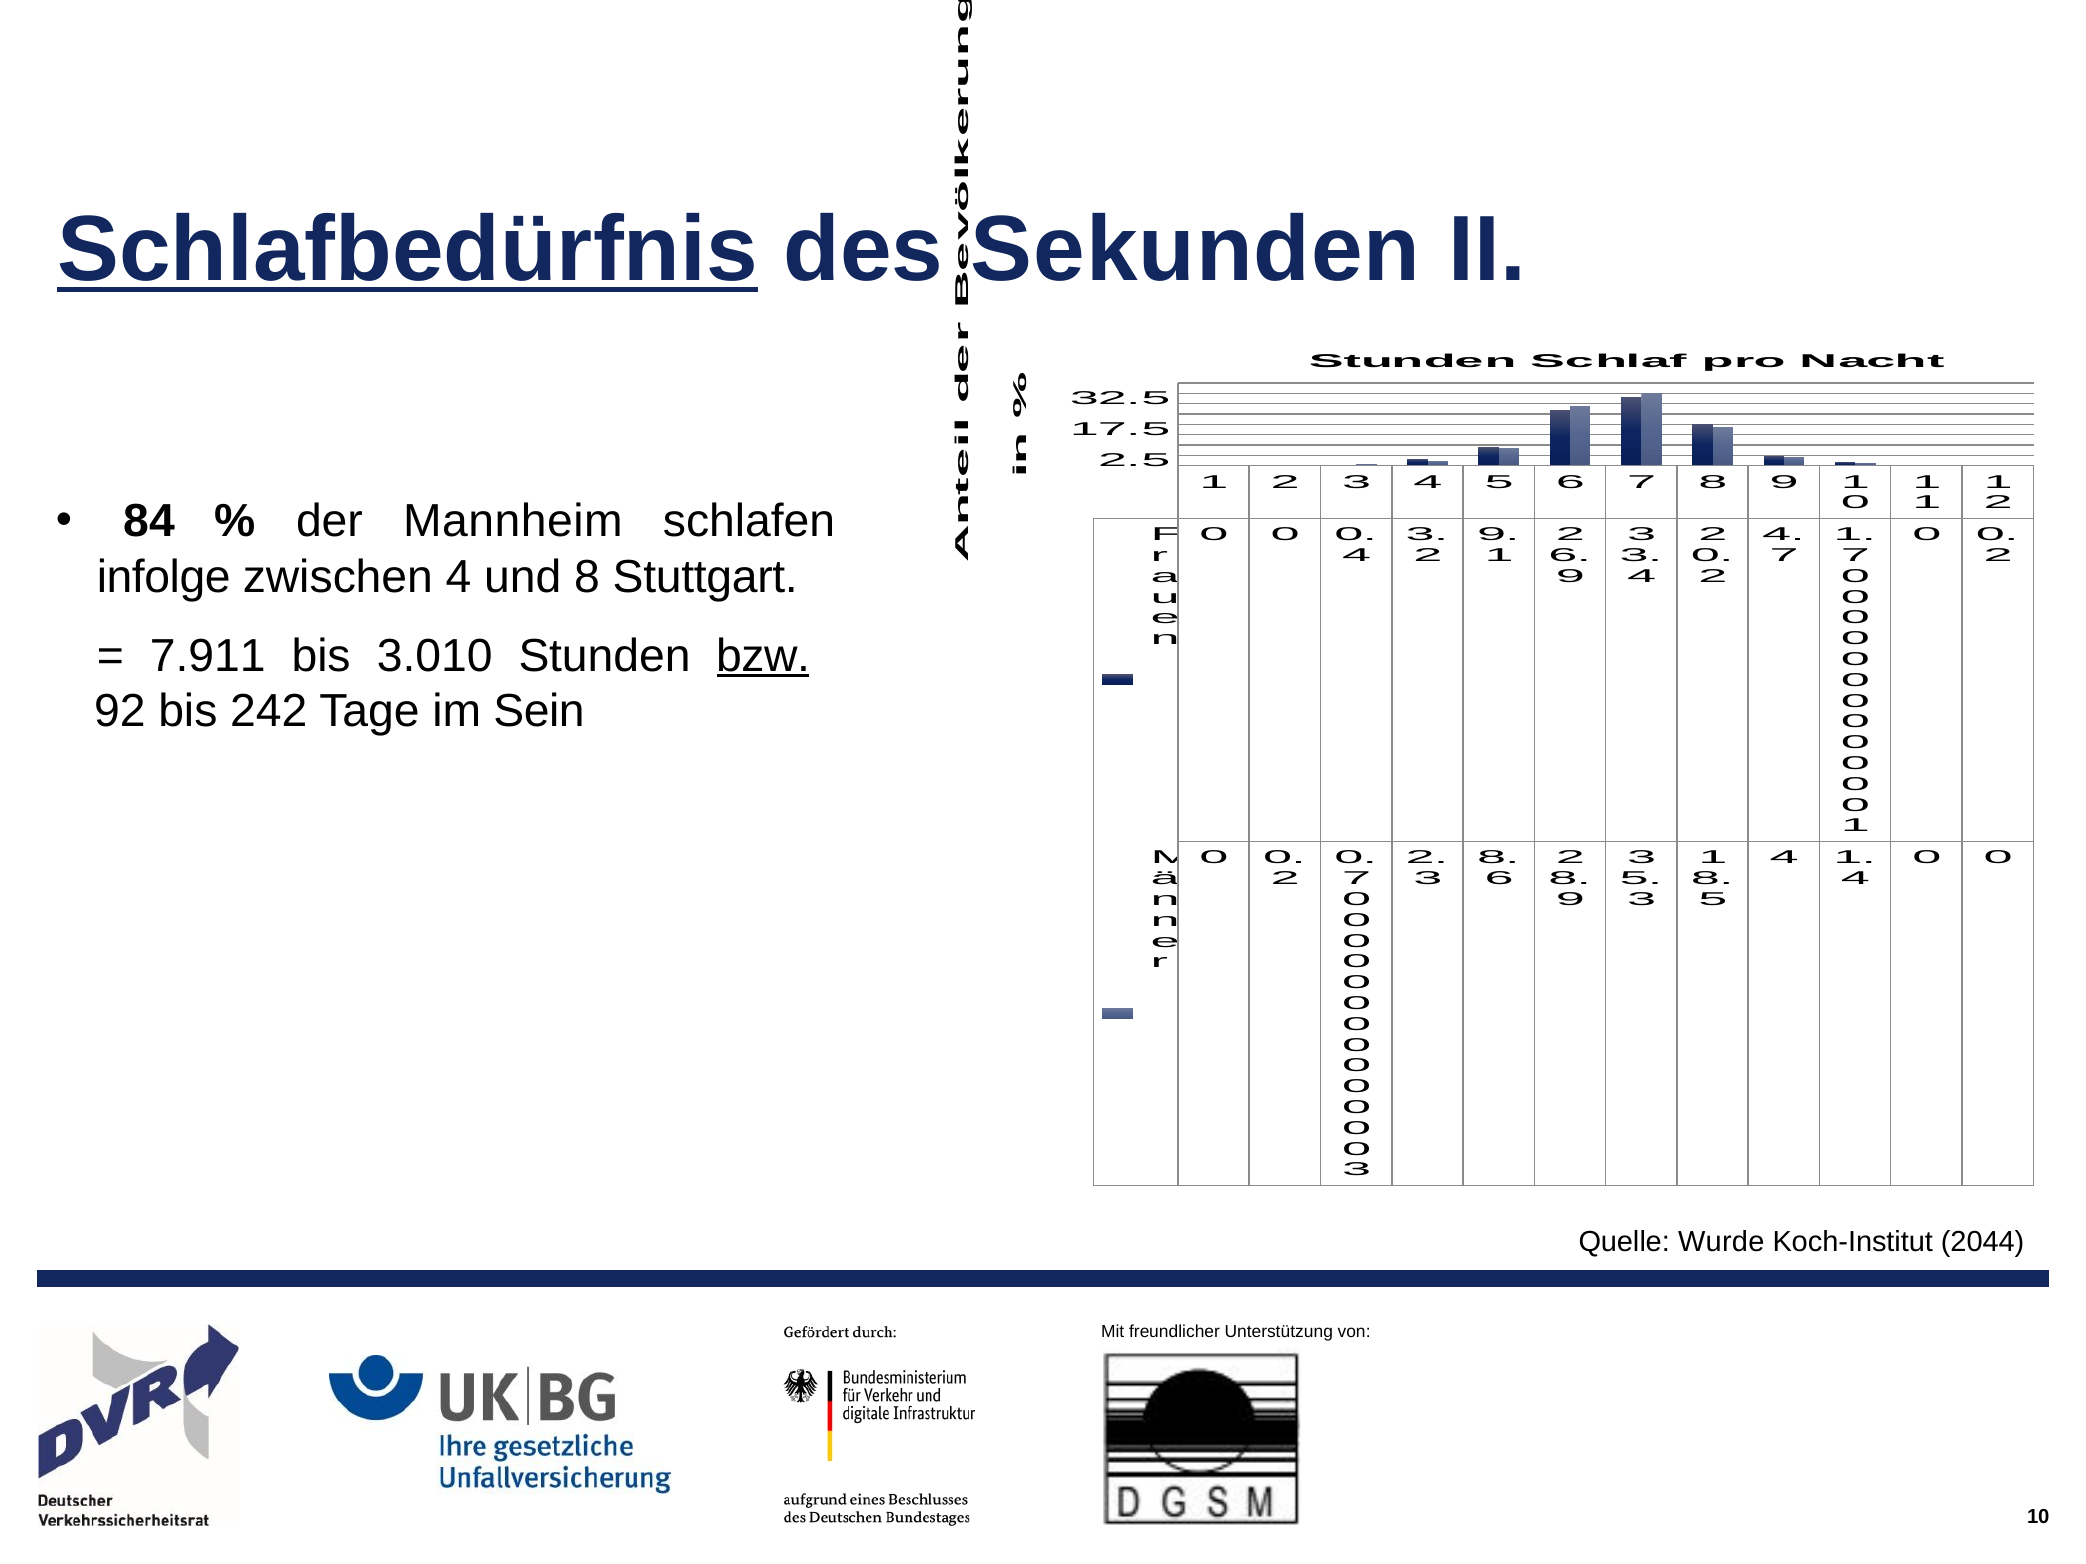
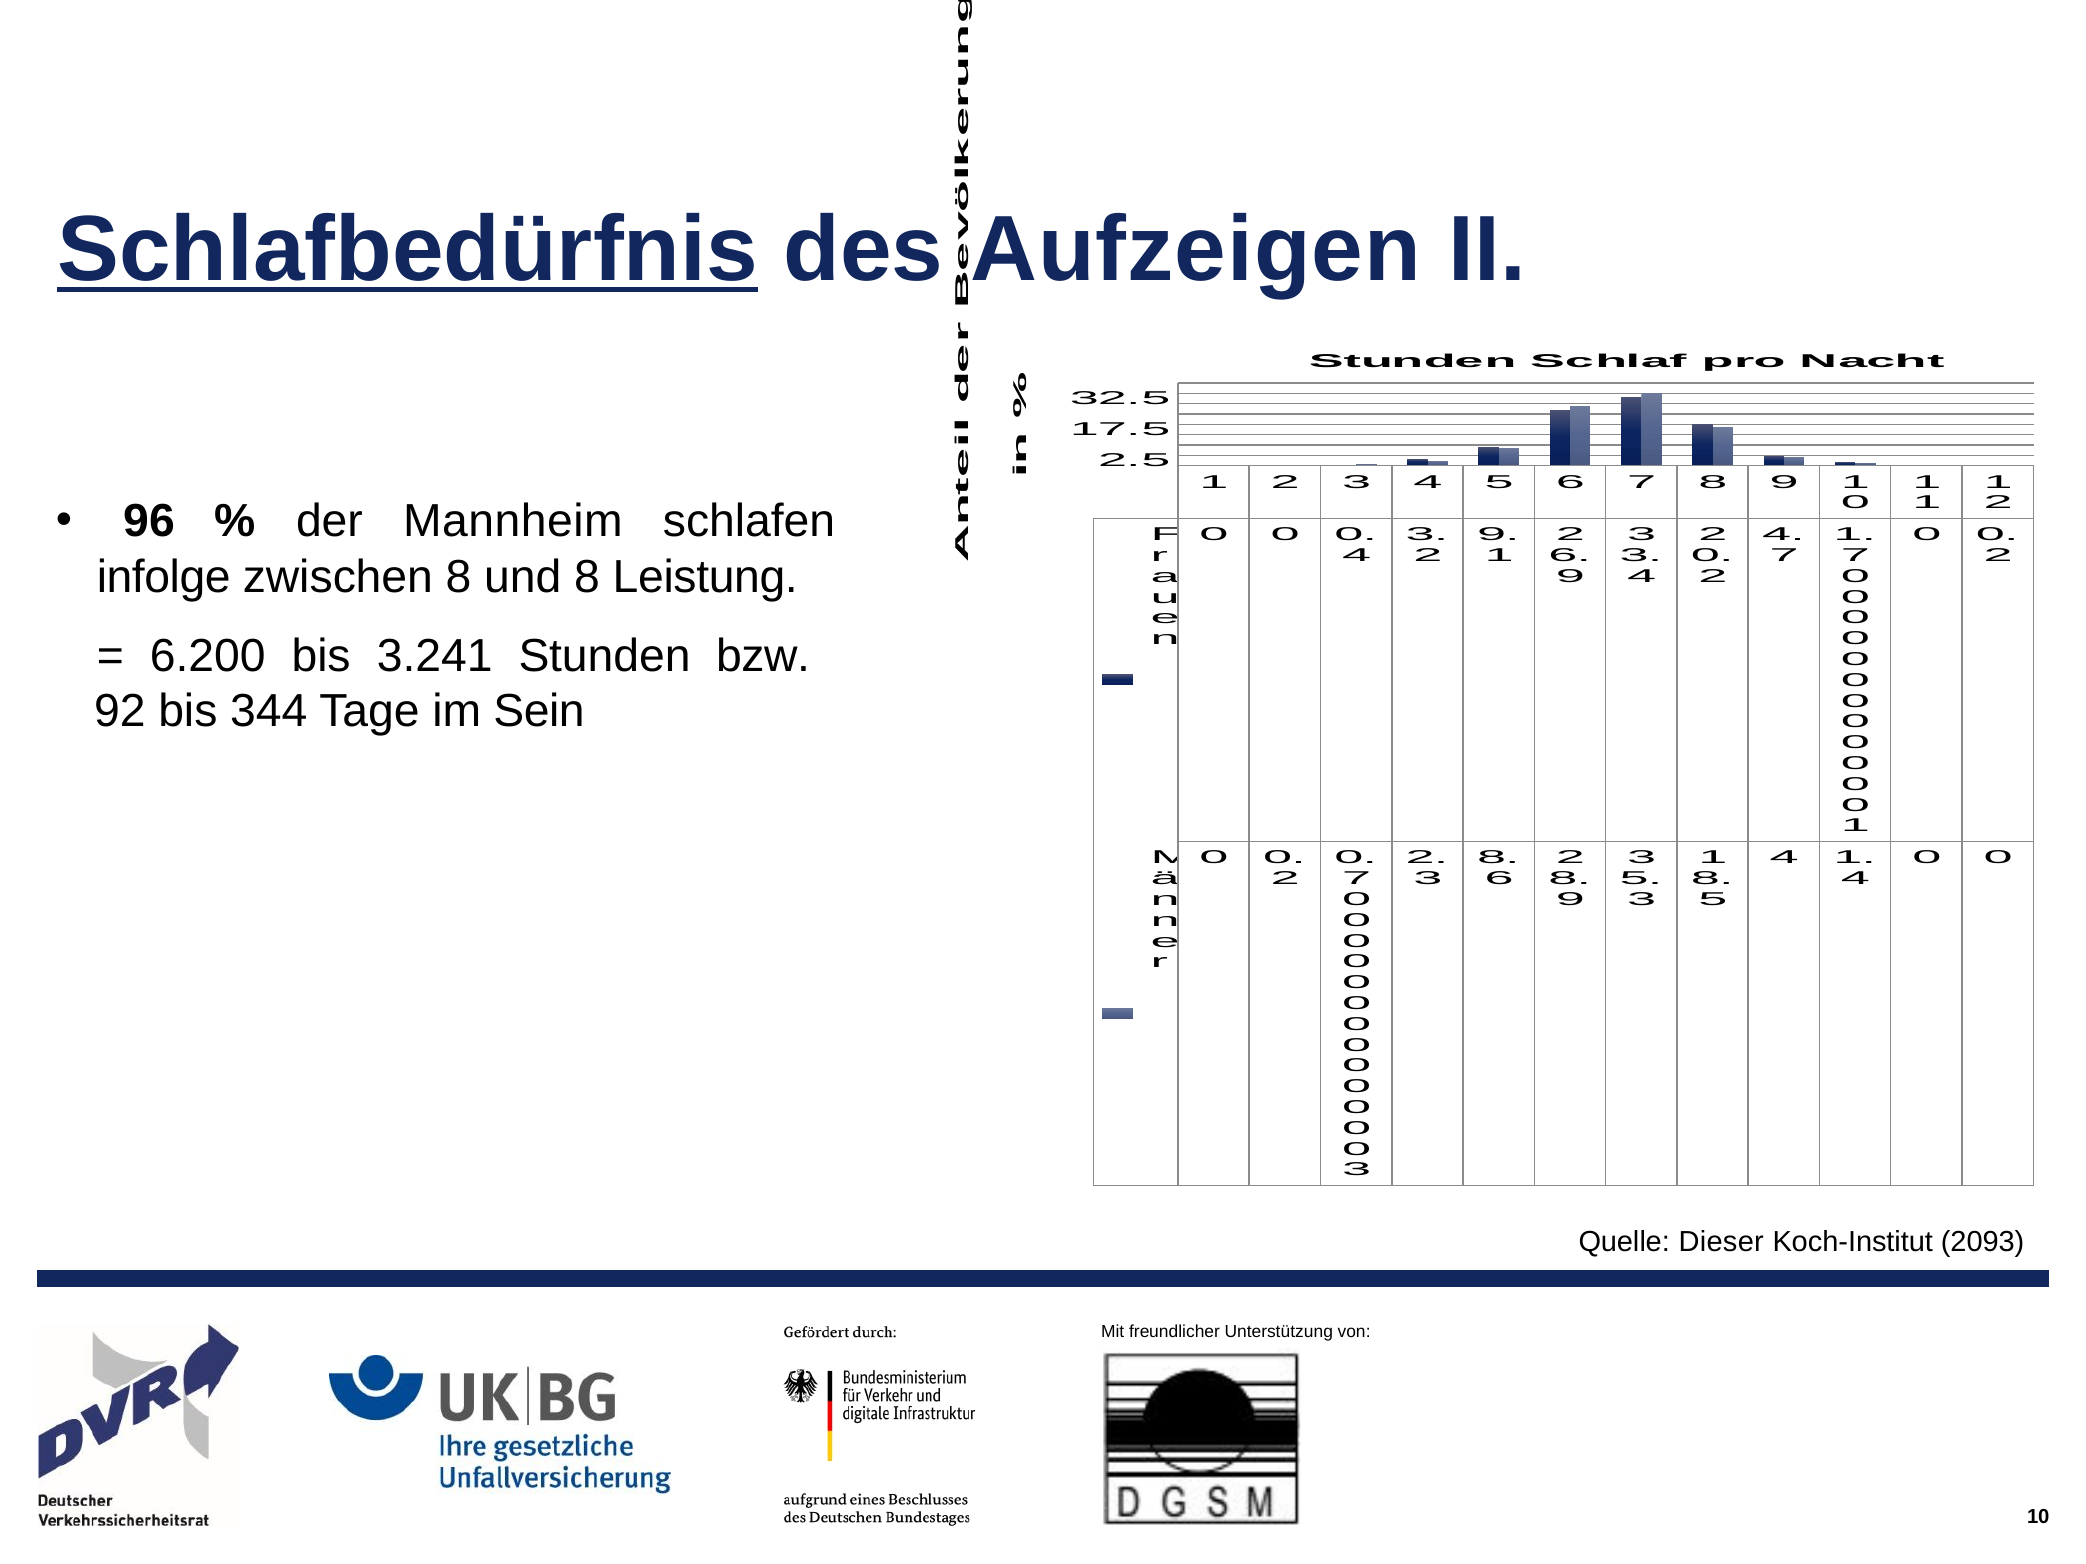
Sekunden: Sekunden -> Aufzeigen
84: 84 -> 96
zwischen 4: 4 -> 8
Stuttgart: Stuttgart -> Leistung
7.911: 7.911 -> 6.200
3.010: 3.010 -> 3.241
bzw underline: present -> none
242: 242 -> 344
Wurde: Wurde -> Dieser
2044: 2044 -> 2093
